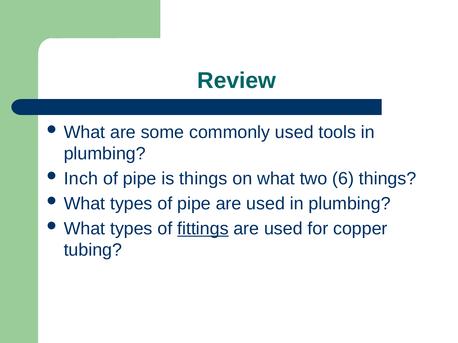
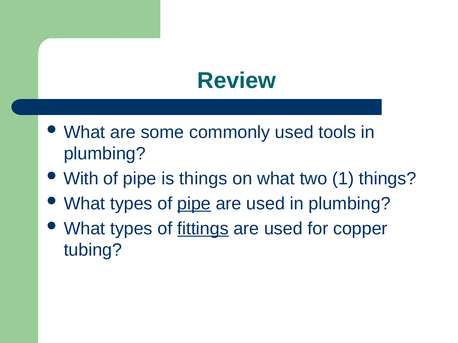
Inch: Inch -> With
6: 6 -> 1
pipe at (194, 204) underline: none -> present
